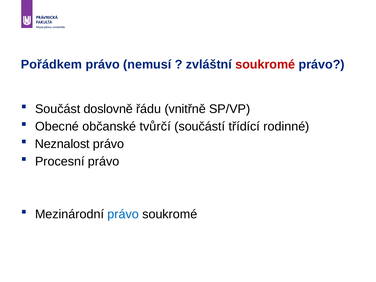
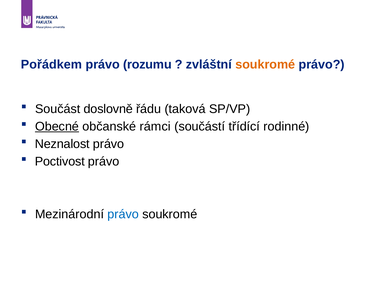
nemusí: nemusí -> rozumu
soukromé at (265, 64) colour: red -> orange
vnitřně: vnitřně -> taková
Obecné underline: none -> present
tvůrčí: tvůrčí -> rámci
Procesní: Procesní -> Poctivost
